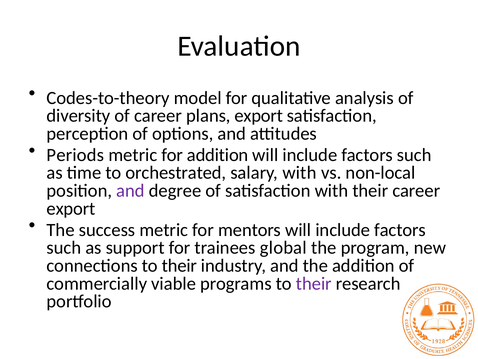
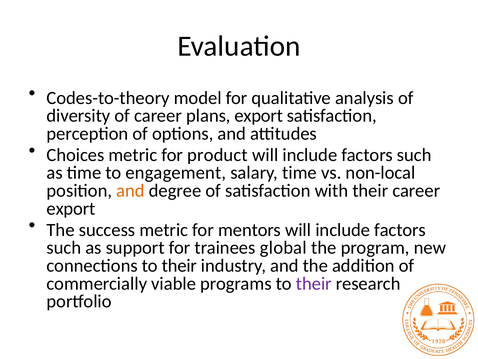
Periods: Periods -> Choices
for addition: addition -> product
orchestrated: orchestrated -> engagement
salary with: with -> time
and at (131, 190) colour: purple -> orange
